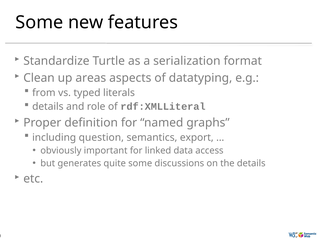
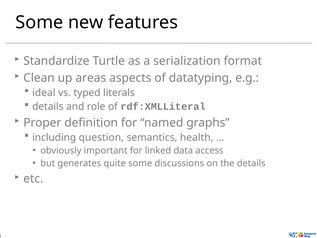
from: from -> ideal
export: export -> health
